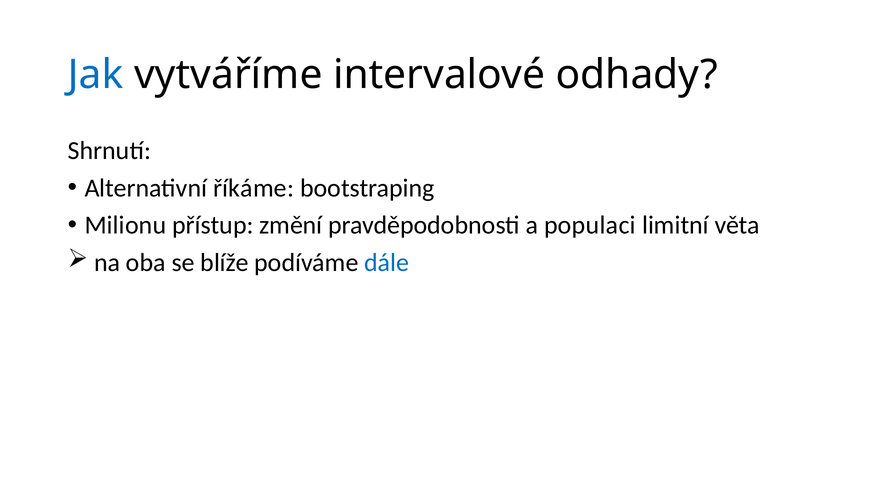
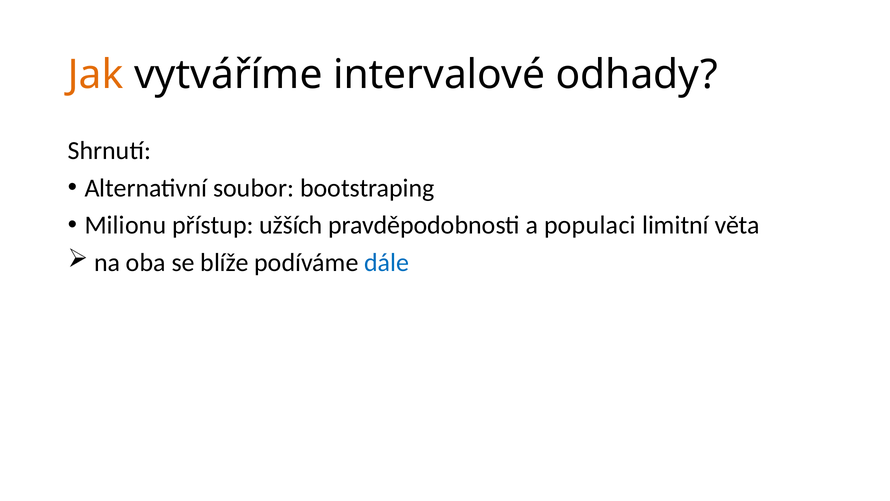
Jak colour: blue -> orange
říkáme: říkáme -> soubor
změní: změní -> užších
